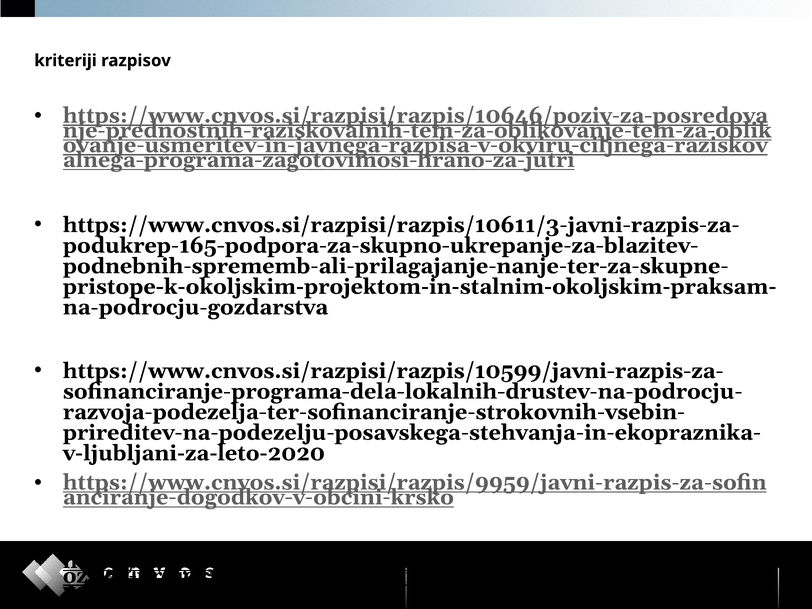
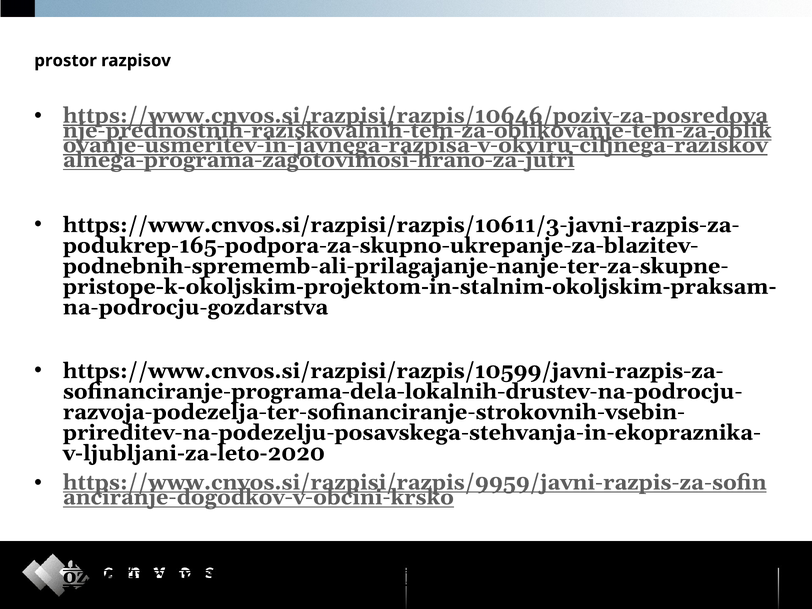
kriteriji: kriteriji -> prostor
